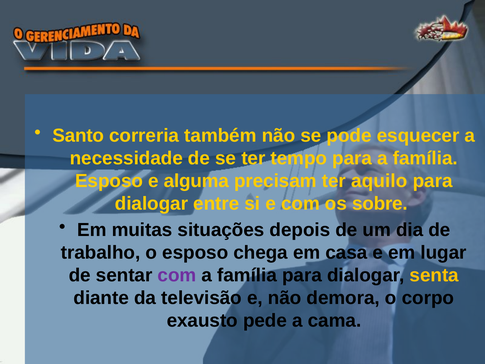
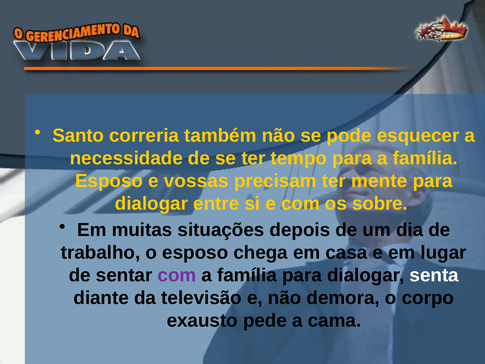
alguma: alguma -> vossas
aquilo: aquilo -> mente
senta colour: yellow -> white
